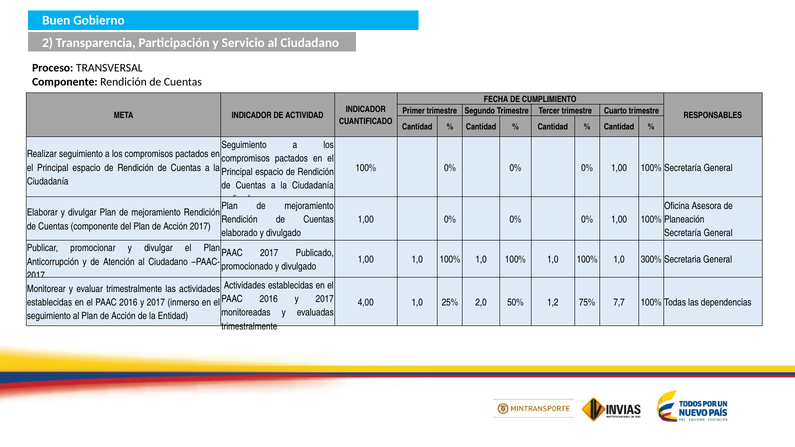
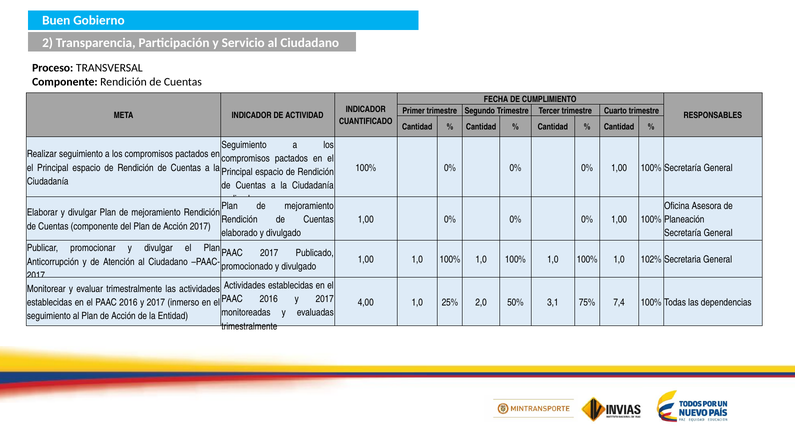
300%: 300% -> 102%
1,2: 1,2 -> 3,1
7,7: 7,7 -> 7,4
